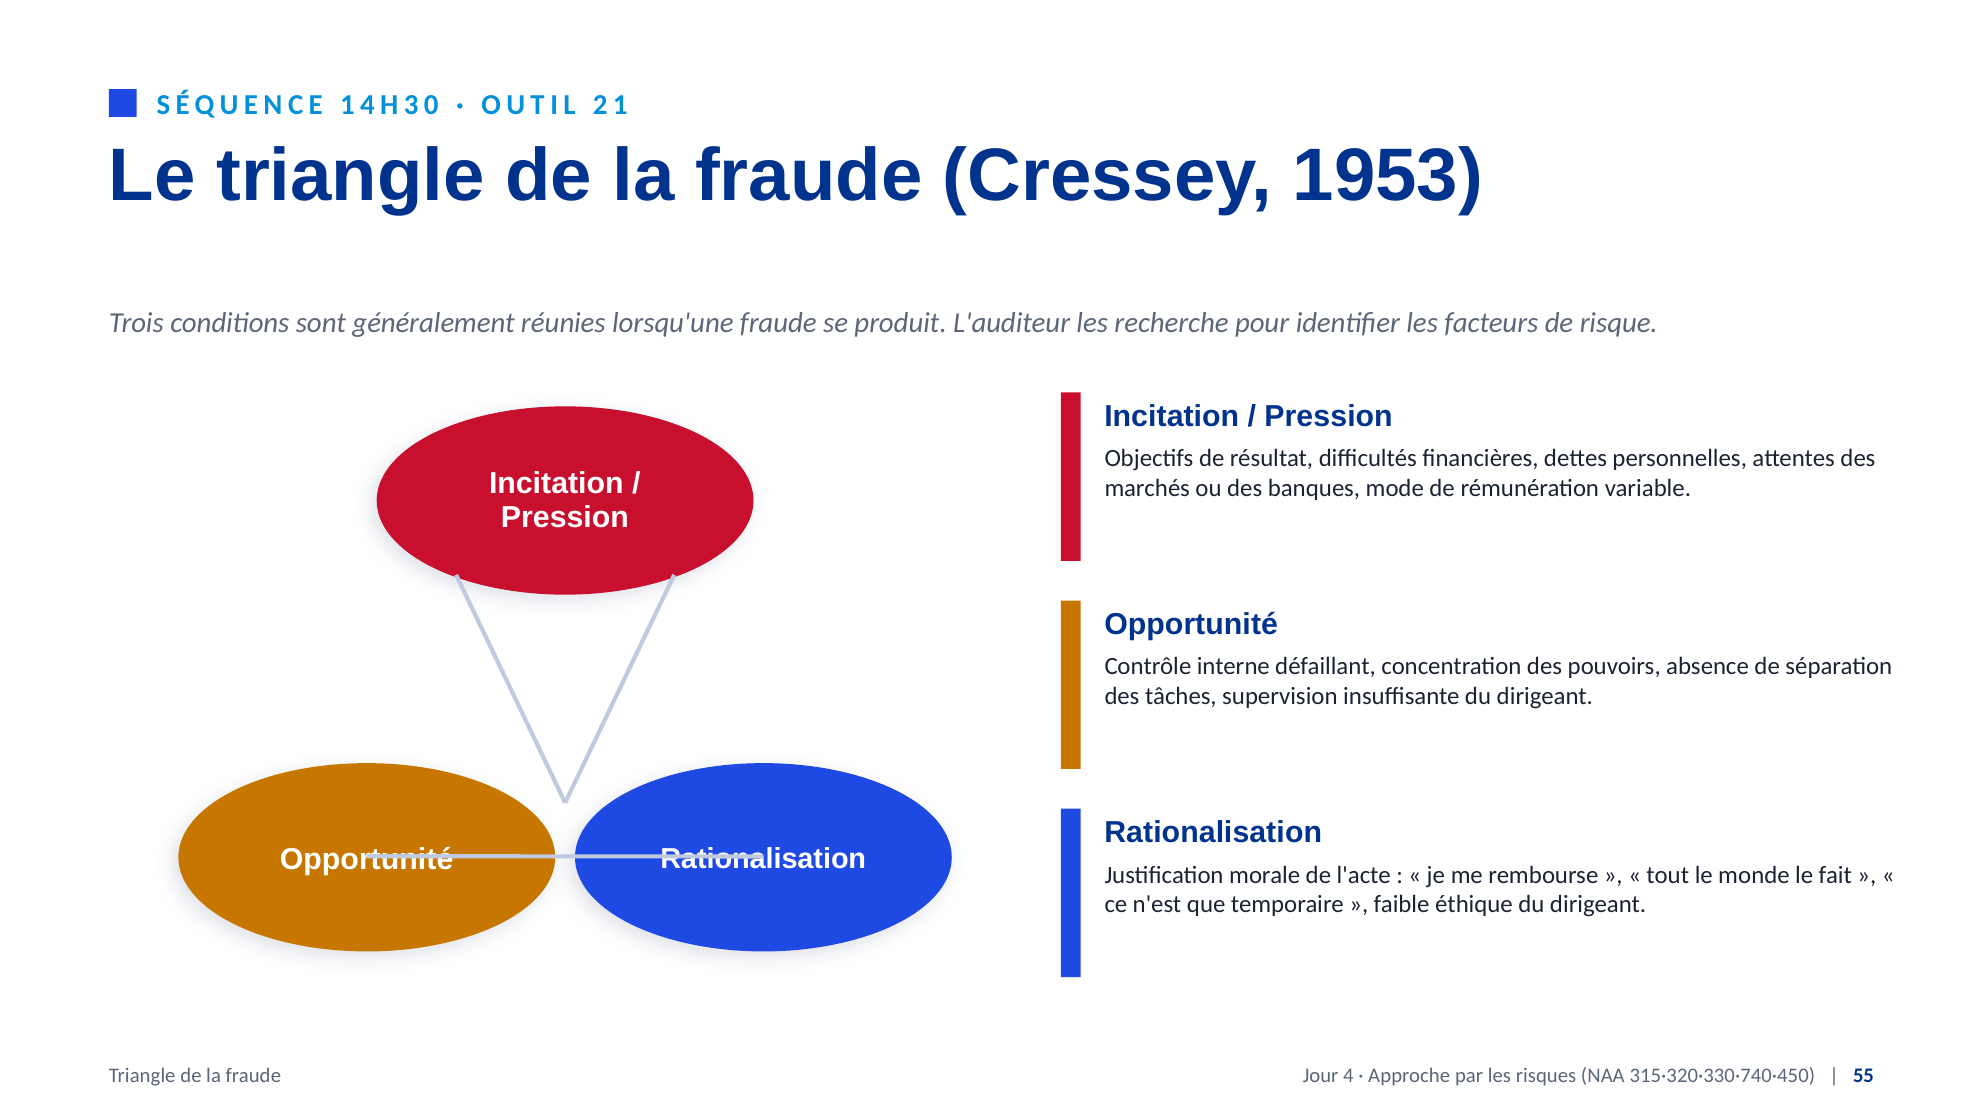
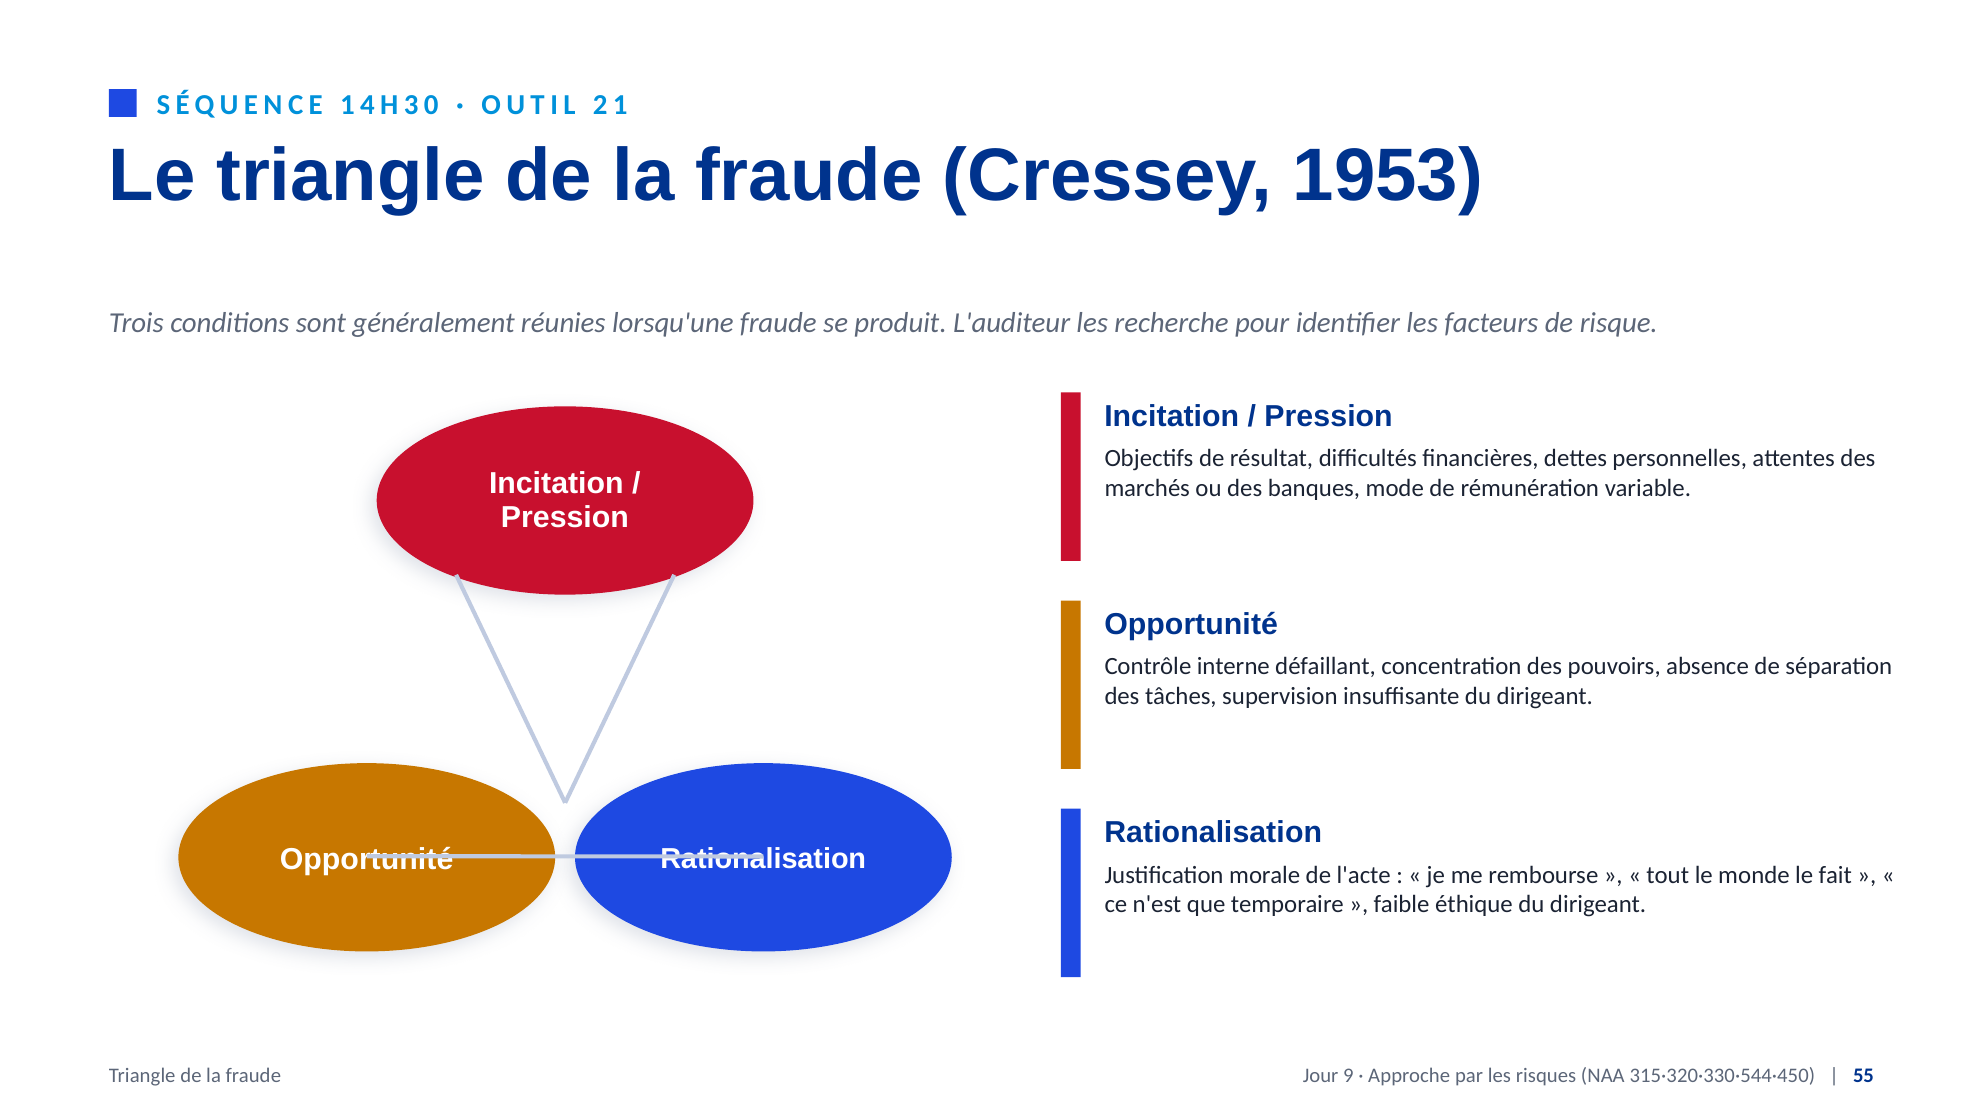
4: 4 -> 9
315·320·330·740·450: 315·320·330·740·450 -> 315·320·330·544·450
